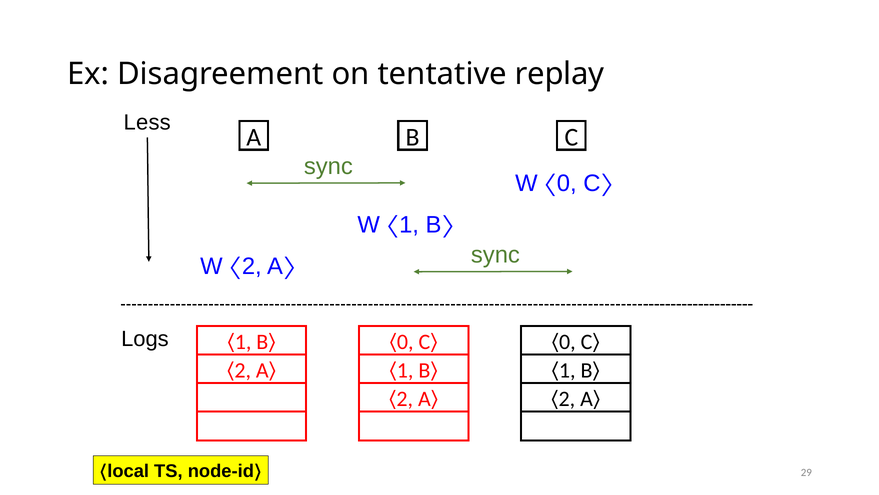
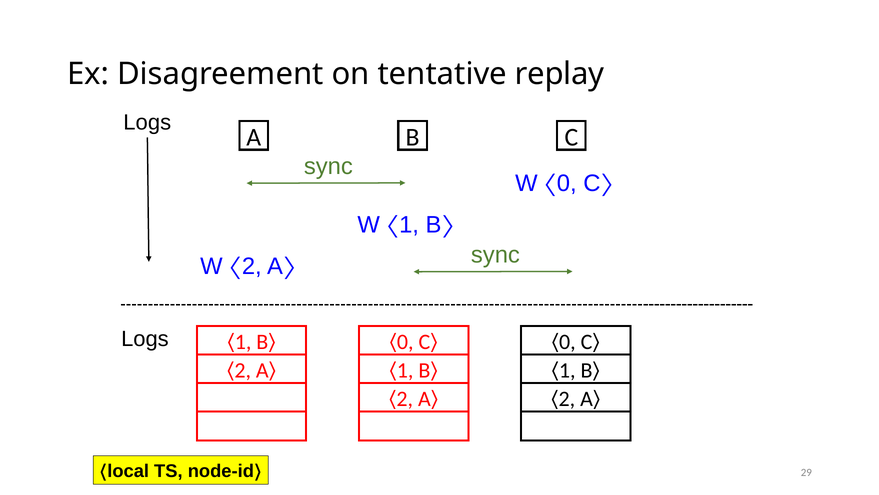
Less at (147, 122): Less -> Logs
